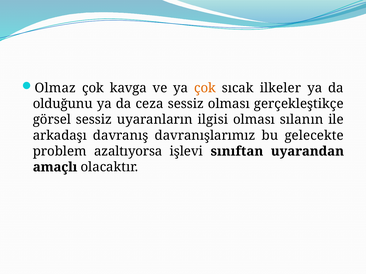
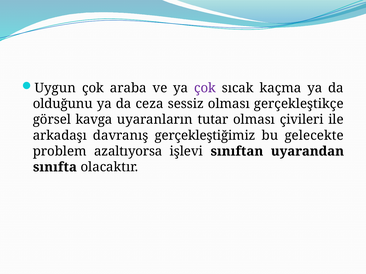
Olmaz: Olmaz -> Uygun
kavga: kavga -> araba
çok at (205, 88) colour: orange -> purple
ilkeler: ilkeler -> kaçma
görsel sessiz: sessiz -> kavga
ilgisi: ilgisi -> tutar
sılanın: sılanın -> çivileri
davranışlarımız: davranışlarımız -> gerçekleştiğimiz
amaçlı: amaçlı -> sınıfta
